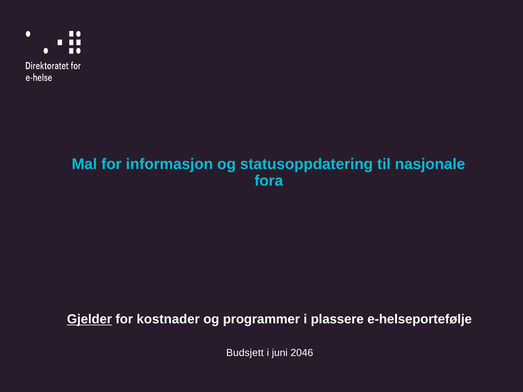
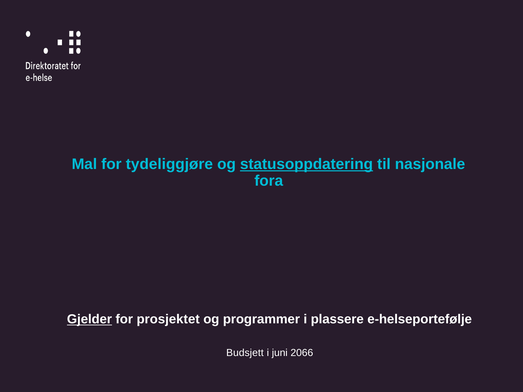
informasjon: informasjon -> tydeliggjøre
statusoppdatering underline: none -> present
kostnader: kostnader -> prosjektet
2046: 2046 -> 2066
